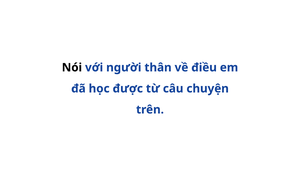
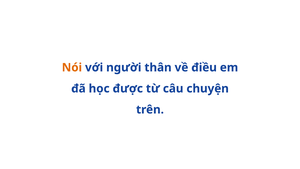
Nói colour: black -> orange
